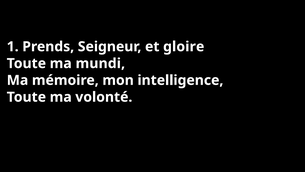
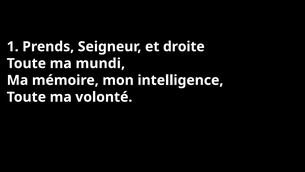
gloire: gloire -> droite
